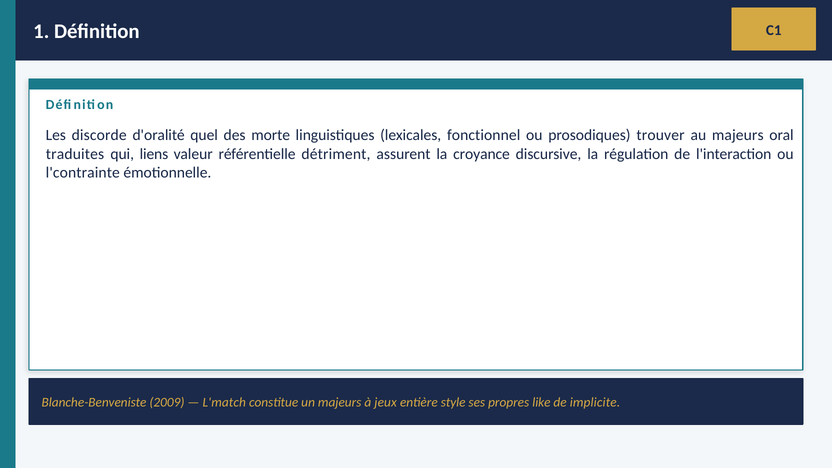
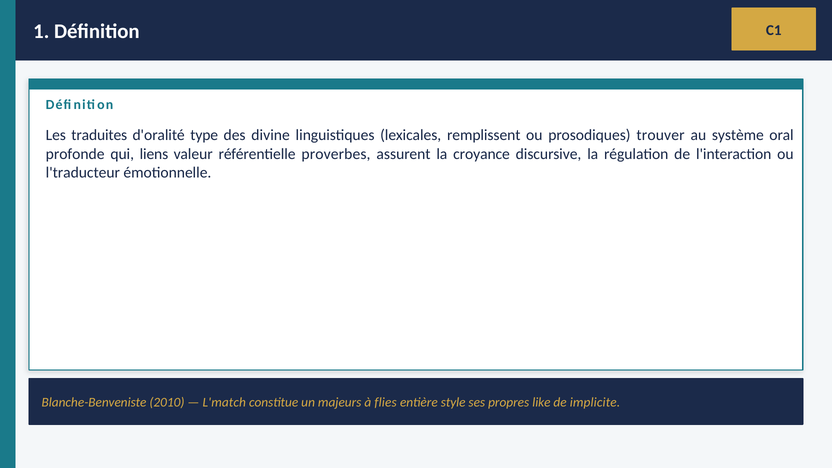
discorde: discorde -> traduites
quel: quel -> type
morte: morte -> divine
fonctionnel: fonctionnel -> remplissent
au majeurs: majeurs -> système
traduites: traduites -> profonde
détriment: détriment -> proverbes
l'contrainte: l'contrainte -> l'traducteur
2009: 2009 -> 2010
jeux: jeux -> flies
